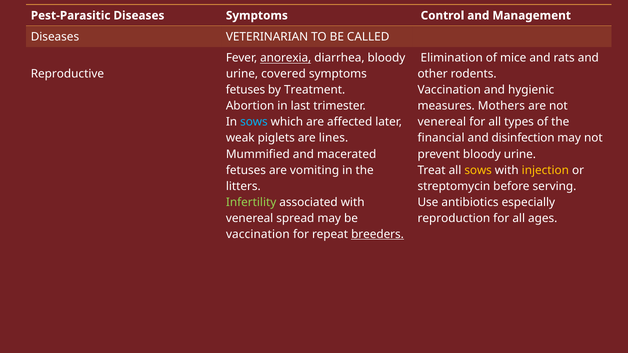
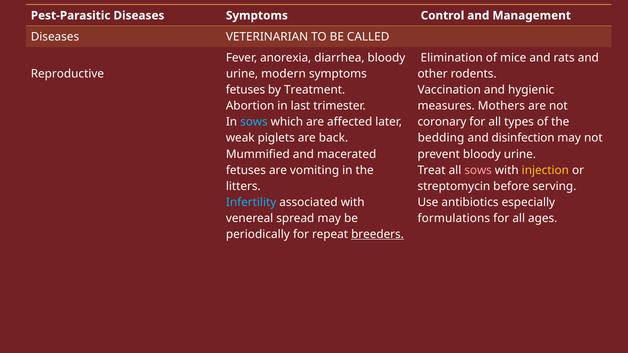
anorexia underline: present -> none
covered: covered -> modern
venereal at (442, 122): venereal -> coronary
lines: lines -> back
financial: financial -> bedding
sows at (478, 170) colour: yellow -> pink
Infertility colour: light green -> light blue
reproduction: reproduction -> formulations
vaccination at (258, 234): vaccination -> periodically
